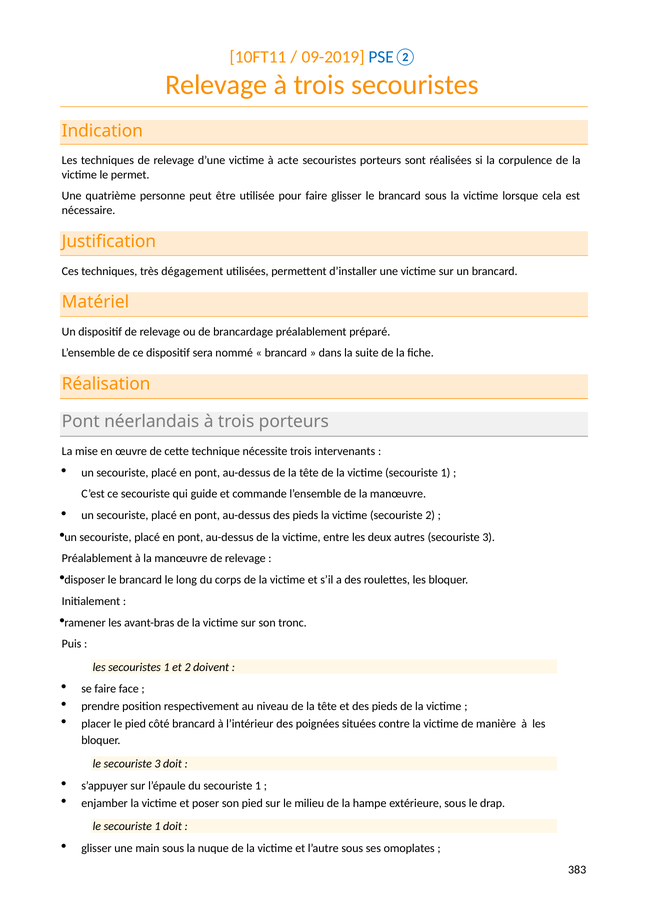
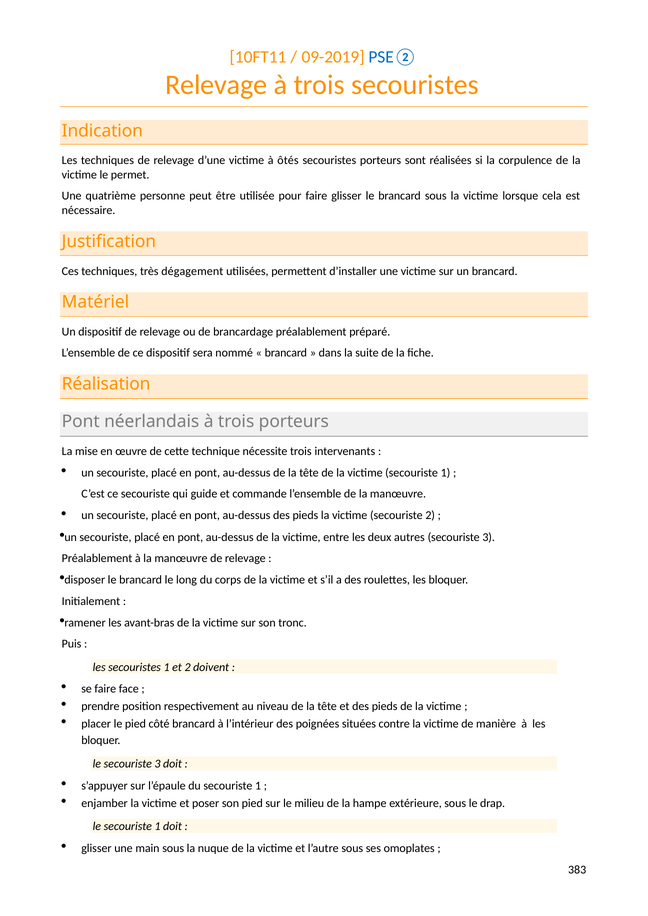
acte: acte -> ôtés
